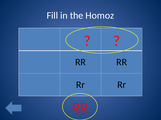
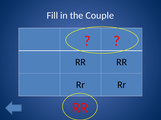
Homoz: Homoz -> Couple
